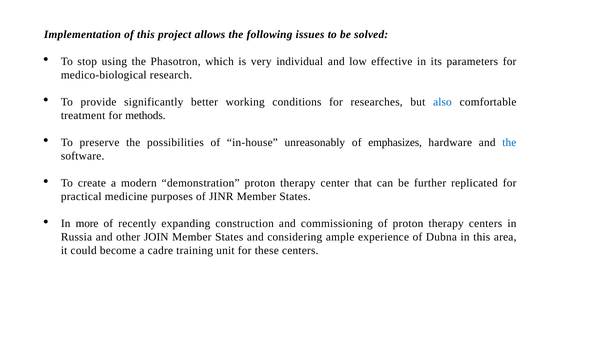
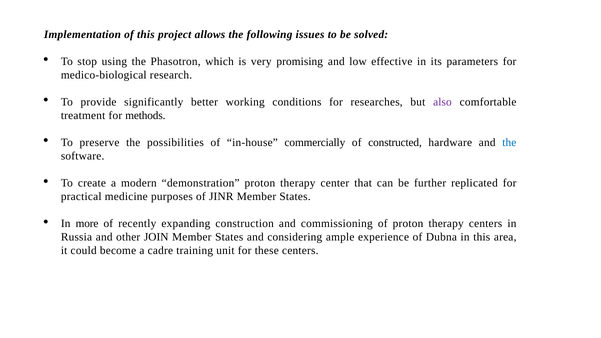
individual: individual -> promising
also colour: blue -> purple
unreasonably: unreasonably -> commercially
emphasizes: emphasizes -> constructed
